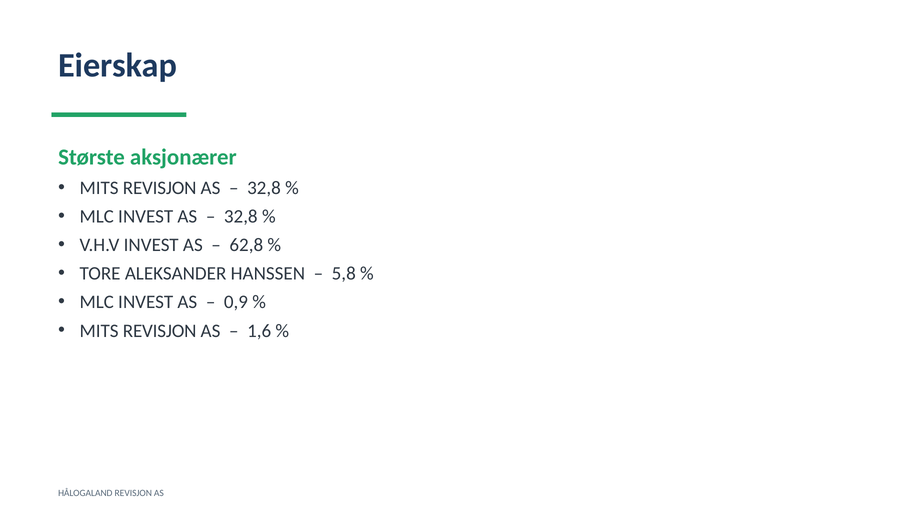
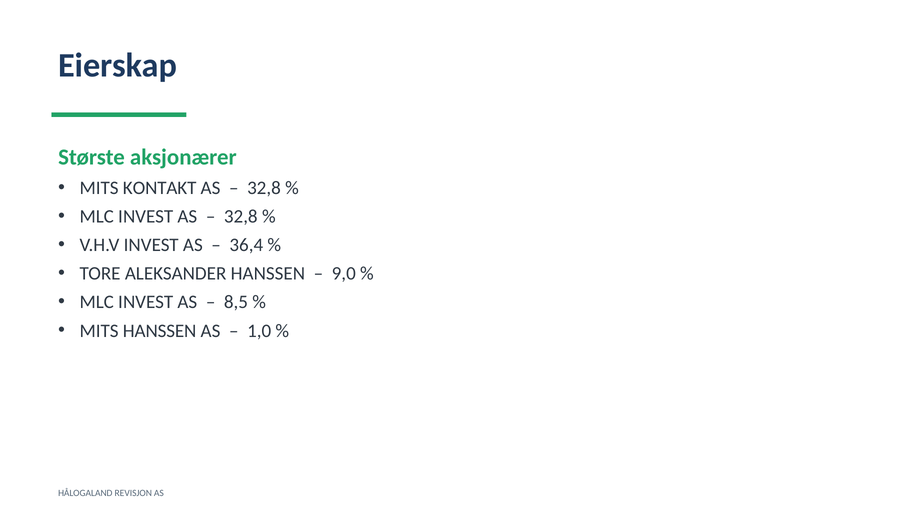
REVISJON at (160, 188): REVISJON -> KONTAKT
62,8: 62,8 -> 36,4
5,8: 5,8 -> 9,0
0,9: 0,9 -> 8,5
REVISJON at (160, 331): REVISJON -> HANSSEN
1,6: 1,6 -> 1,0
